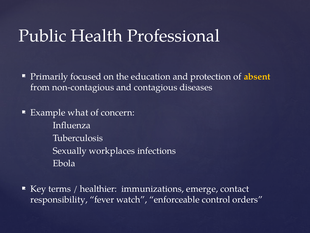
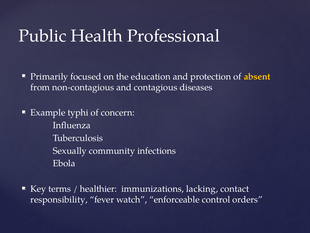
what: what -> typhi
workplaces: workplaces -> community
emerge: emerge -> lacking
